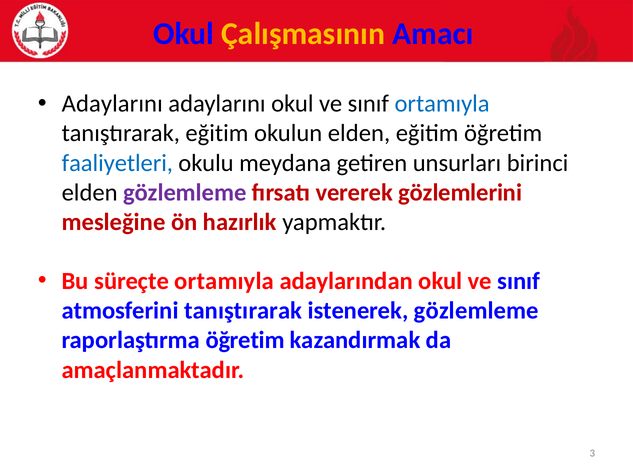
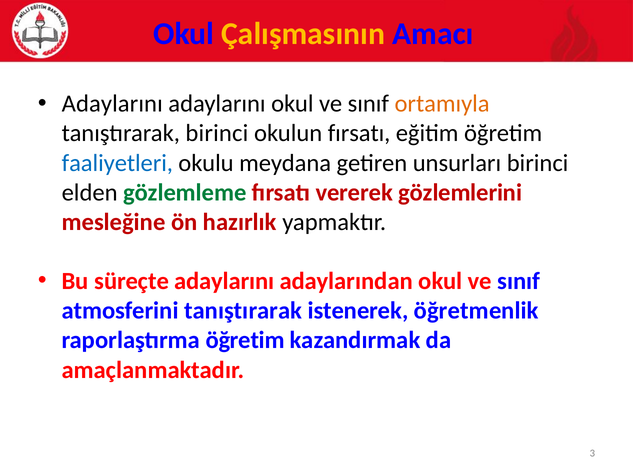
ortamıyla at (442, 104) colour: blue -> orange
tanıştırarak eğitim: eğitim -> birinci
okulun elden: elden -> fırsatı
gözlemleme at (185, 192) colour: purple -> green
süreçte ortamıyla: ortamıyla -> adaylarını
istenerek gözlemleme: gözlemleme -> öğretmenlik
